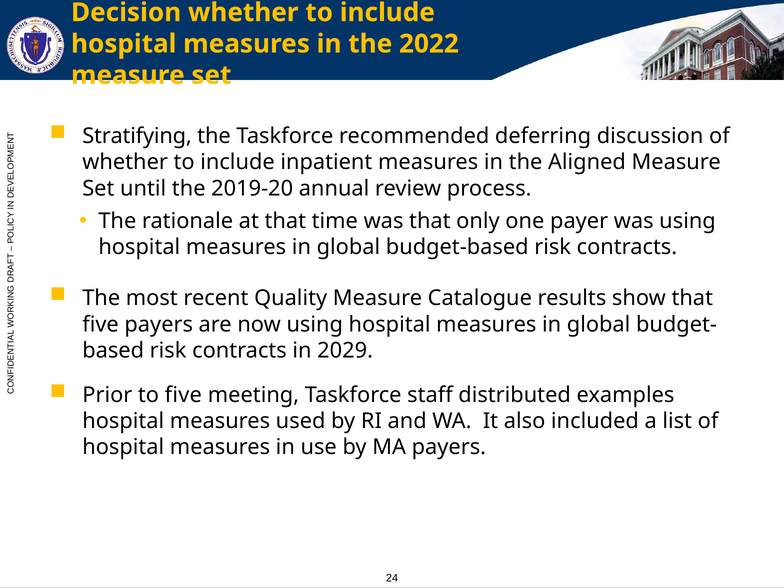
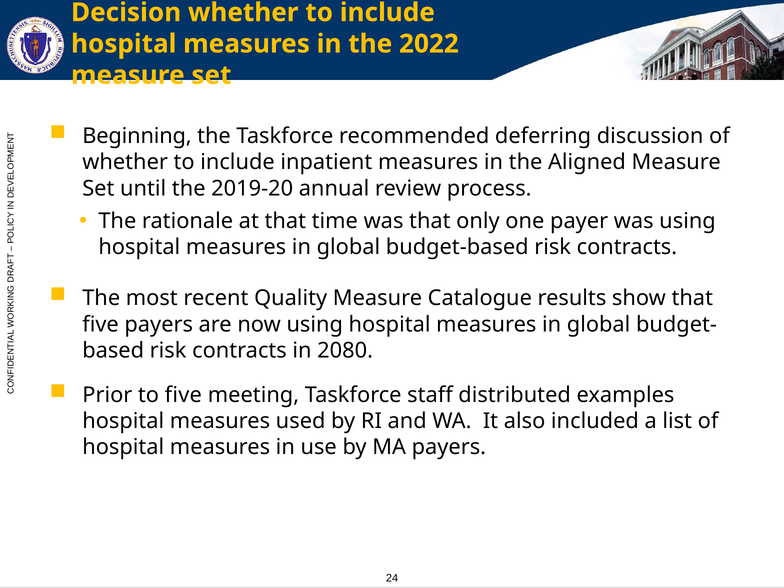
Stratifying: Stratifying -> Beginning
2029: 2029 -> 2080
